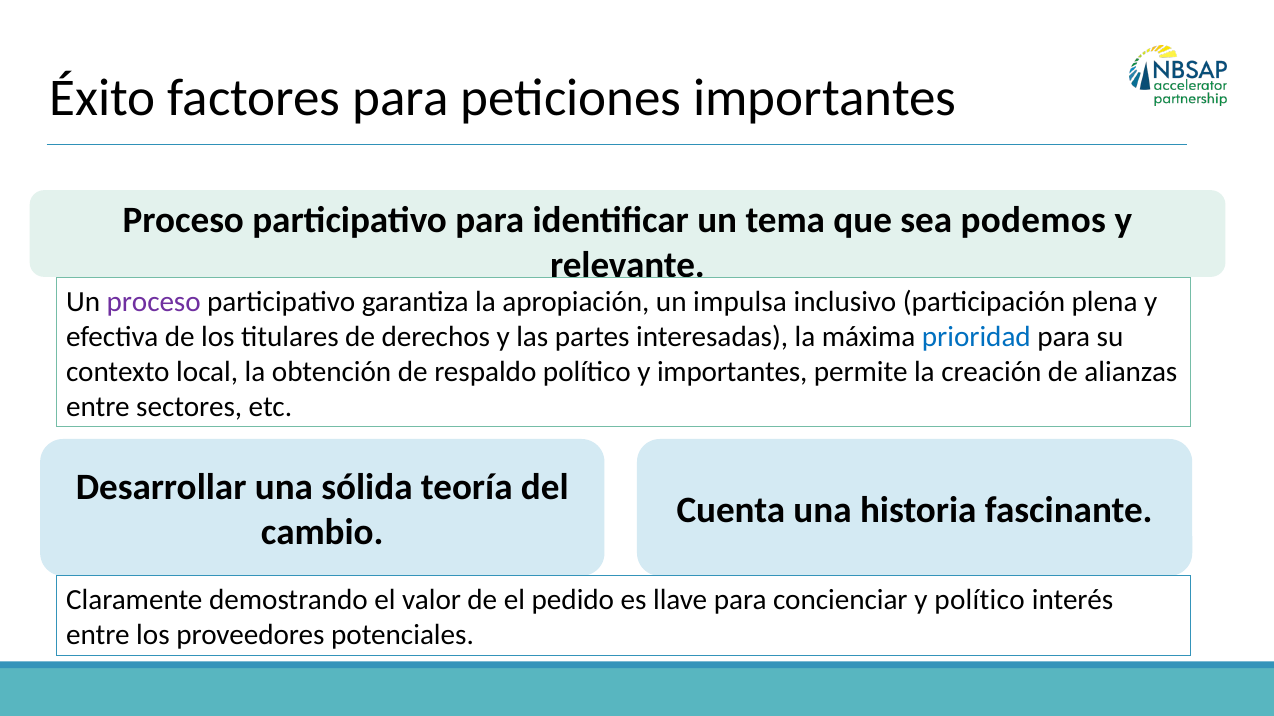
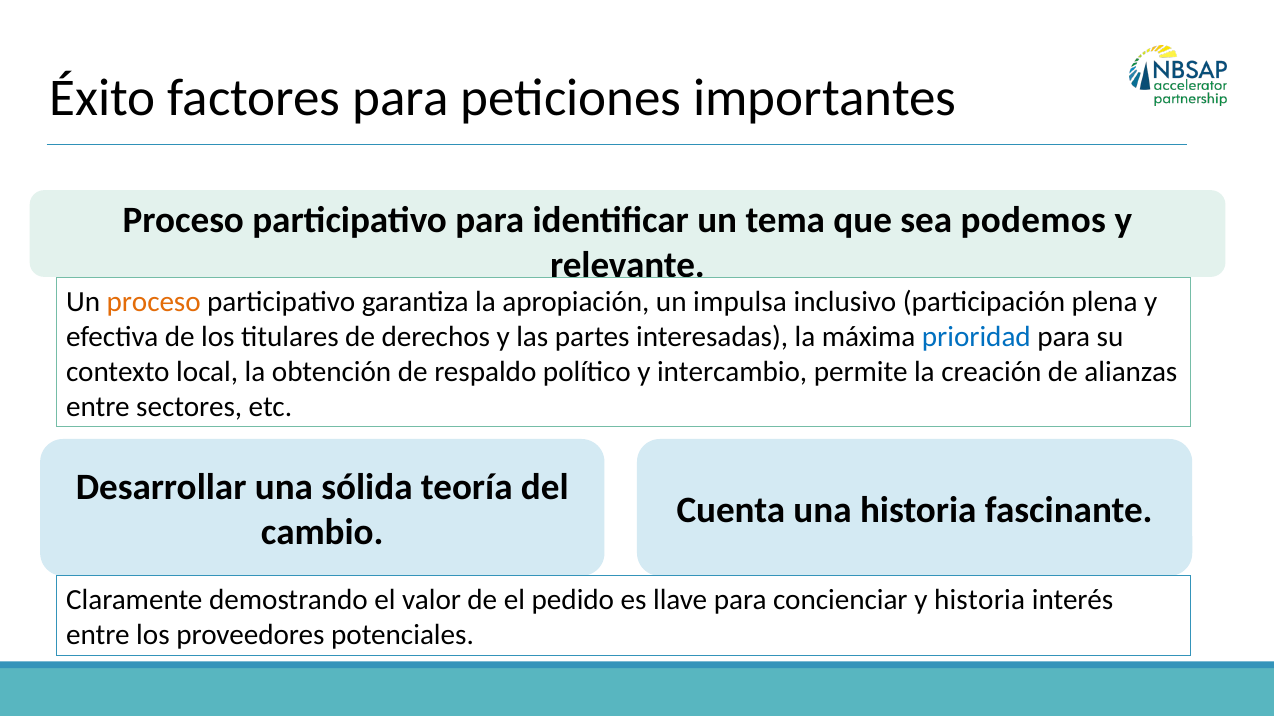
proceso at (154, 302) colour: purple -> orange
y importantes: importantes -> intercambio
y político: político -> historia
